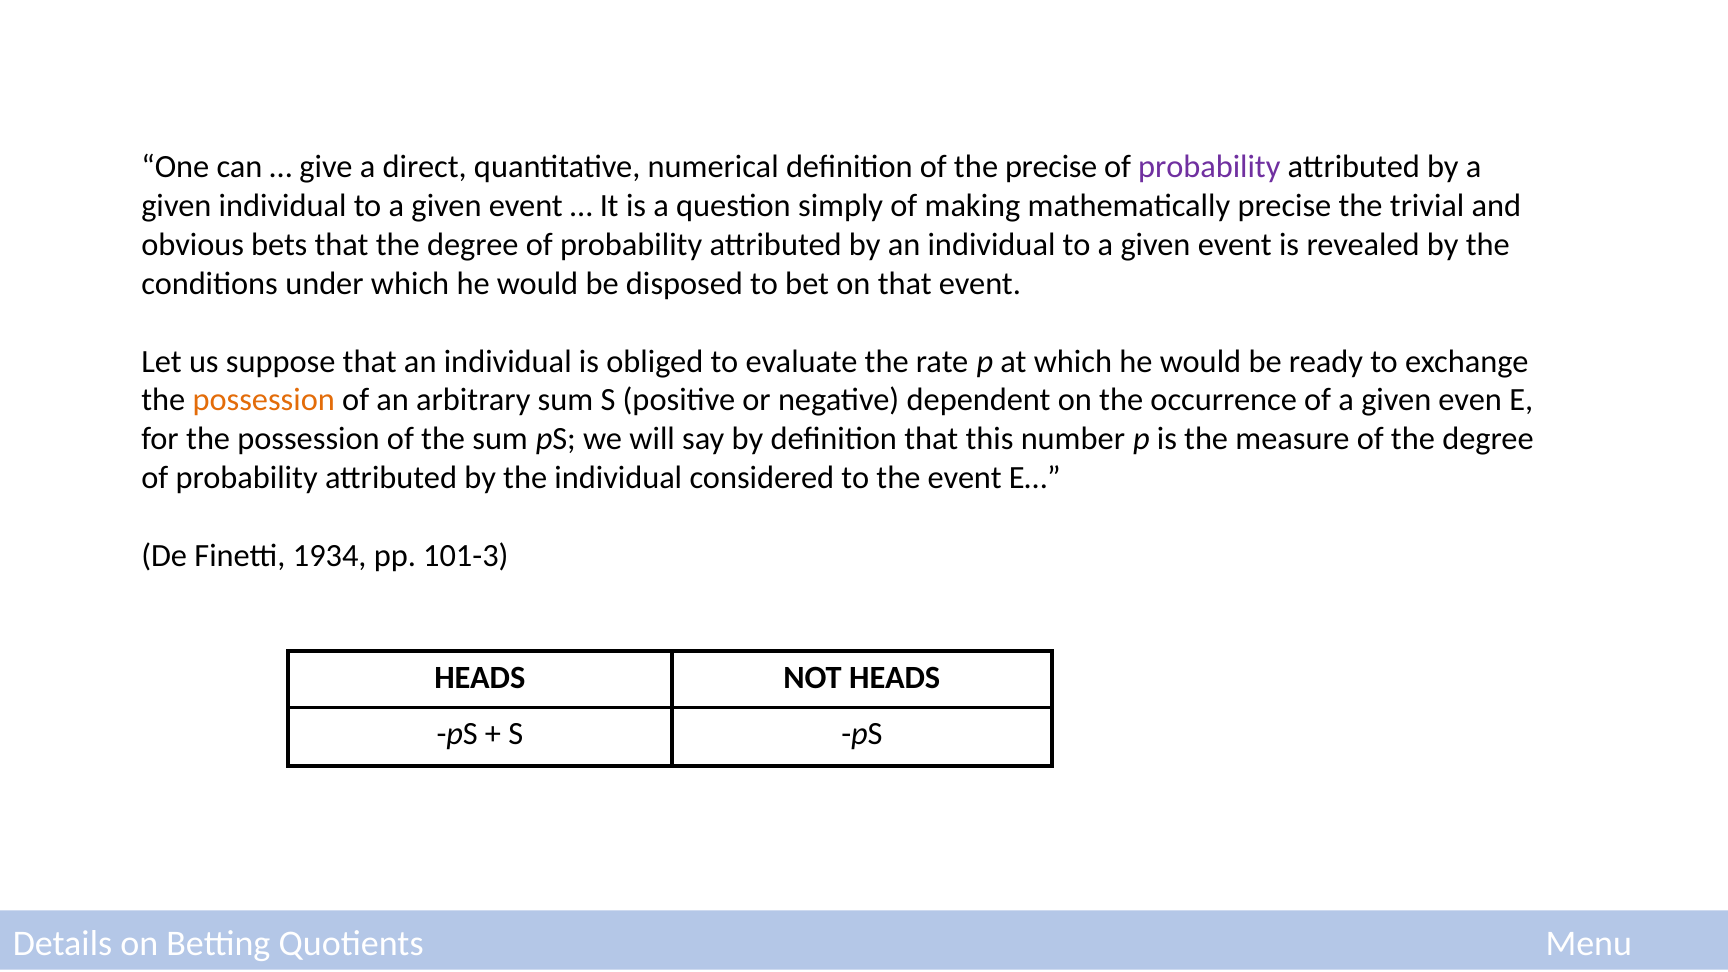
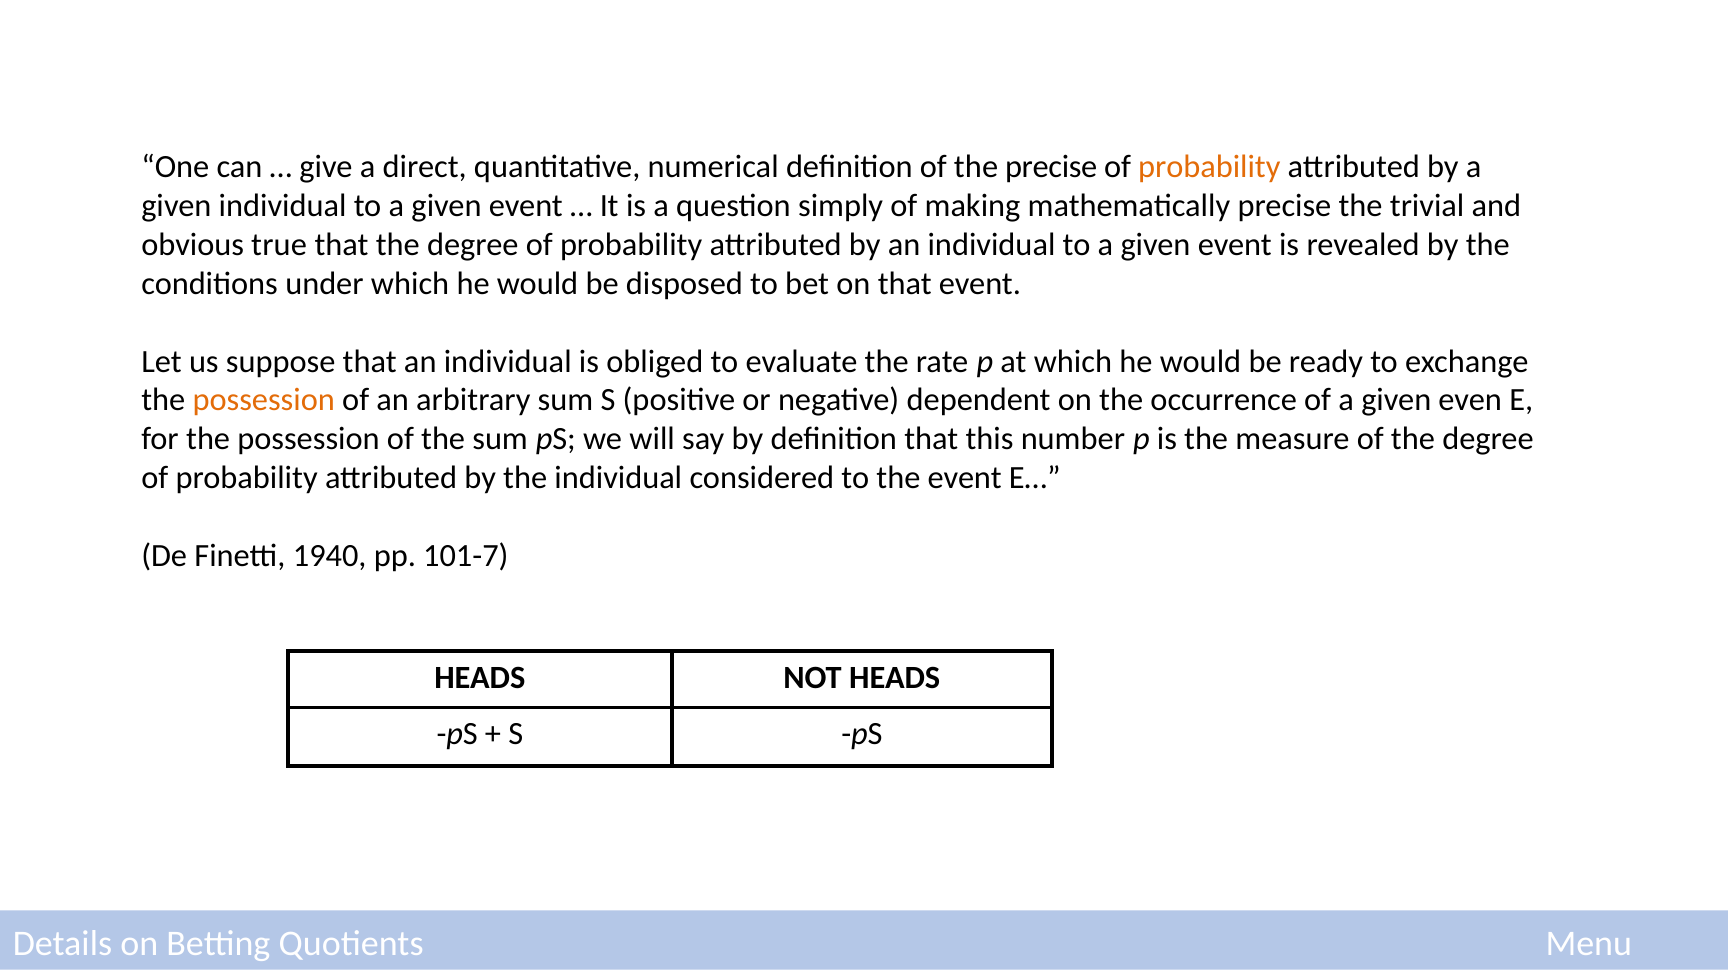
probability at (1209, 167) colour: purple -> orange
bets: bets -> true
1934: 1934 -> 1940
101-3: 101-3 -> 101-7
